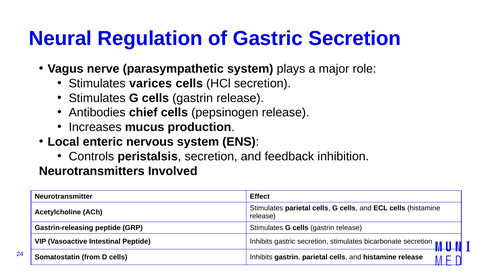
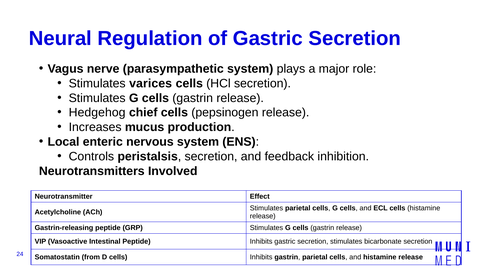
Antibodies: Antibodies -> Hedgehog
